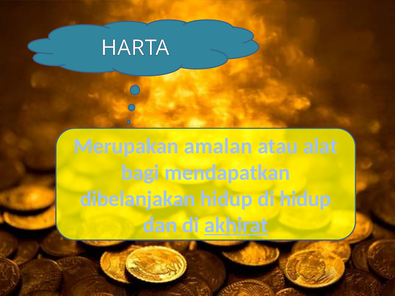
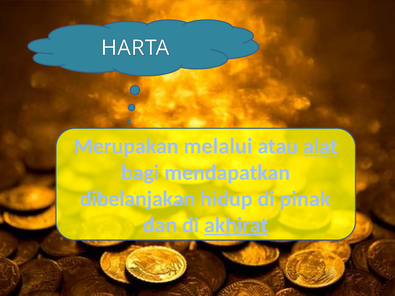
amalan: amalan -> melalui
alat underline: none -> present
di hidup: hidup -> pinak
